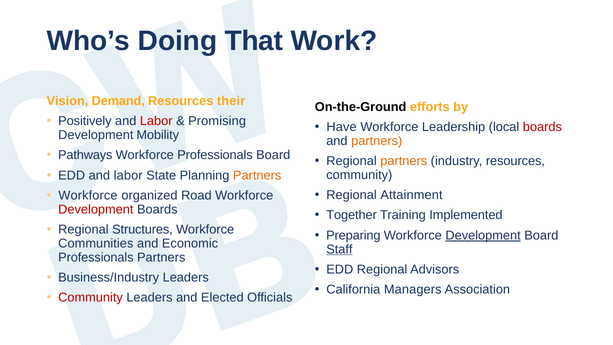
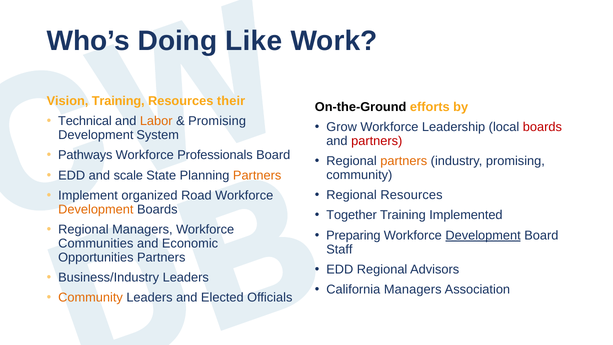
That: That -> Like
Vision Demand: Demand -> Training
Positively: Positively -> Technical
Labor at (156, 121) colour: red -> orange
Have: Have -> Grow
Mobility: Mobility -> System
partners at (377, 141) colour: orange -> red
industry resources: resources -> promising
EDD and labor: labor -> scale
Regional Attainment: Attainment -> Resources
Workforce at (88, 196): Workforce -> Implement
Development at (96, 209) colour: red -> orange
Regional Structures: Structures -> Managers
Staff underline: present -> none
Professionals at (96, 257): Professionals -> Opportunities
Community at (91, 298) colour: red -> orange
